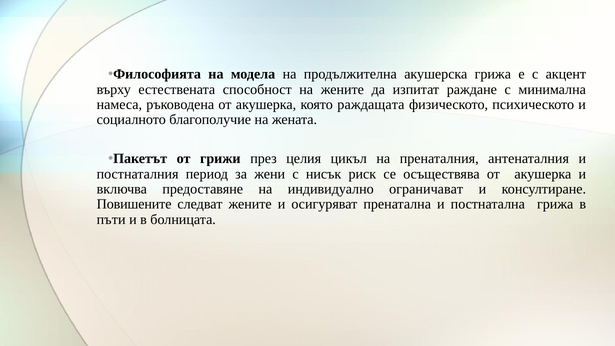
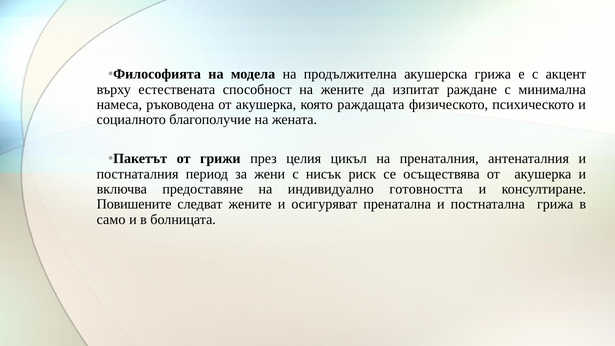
ограничават: ограничават -> готовността
пъти: пъти -> само
